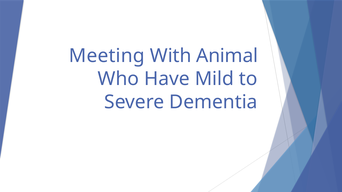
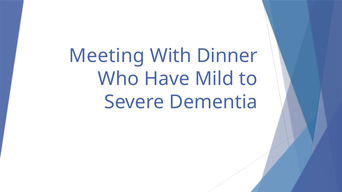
Animal: Animal -> Dinner
